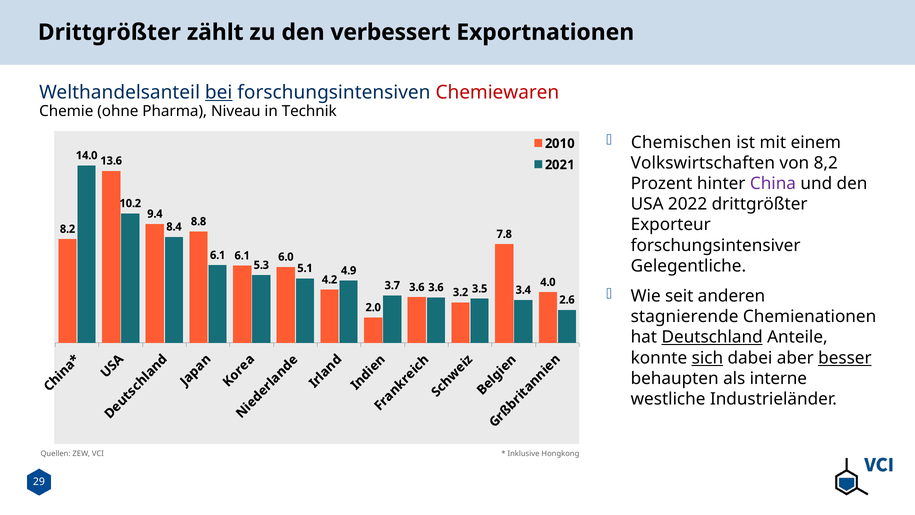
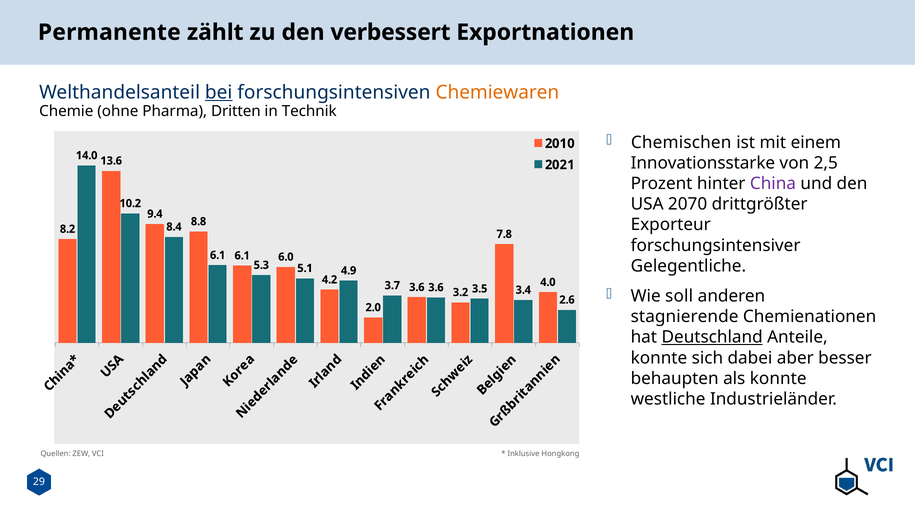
Drittgrößter at (109, 32): Drittgrößter -> Permanente
Chemiewaren colour: red -> orange
Niveau: Niveau -> Dritten
Volkswirtschaften: Volkswirtschaften -> Innovationsstarke
8,2: 8,2 -> 2,5
2022: 2022 -> 2070
seit: seit -> soll
sich underline: present -> none
besser underline: present -> none
als interne: interne -> konnte
